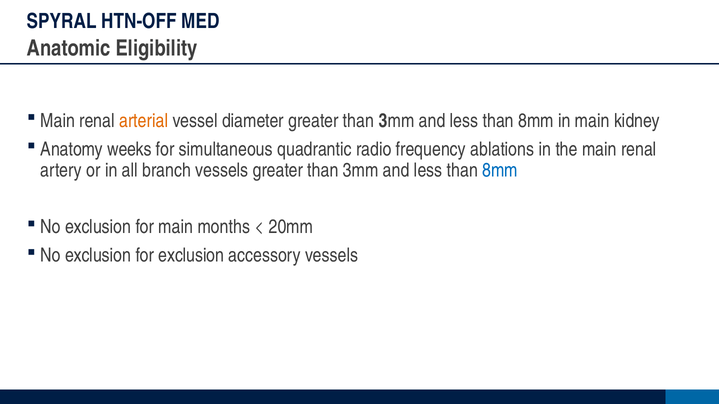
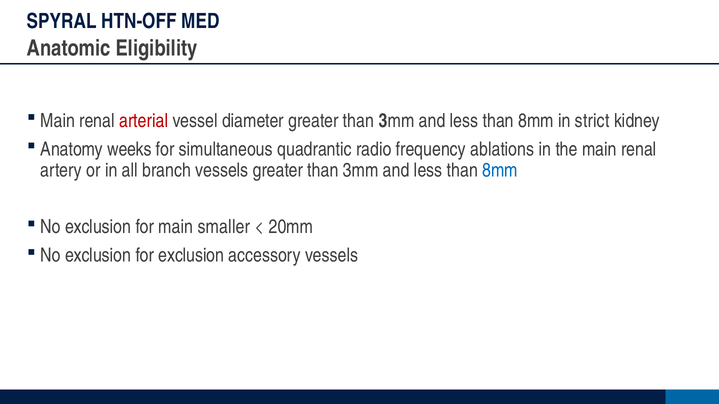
arterial colour: orange -> red
in main: main -> strict
months: months -> smaller
